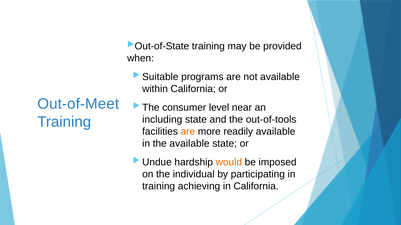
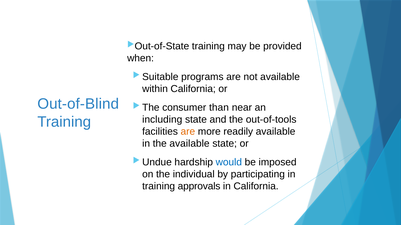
Out-of-Meet: Out-of-Meet -> Out-of-Blind
level: level -> than
would colour: orange -> blue
achieving: achieving -> approvals
